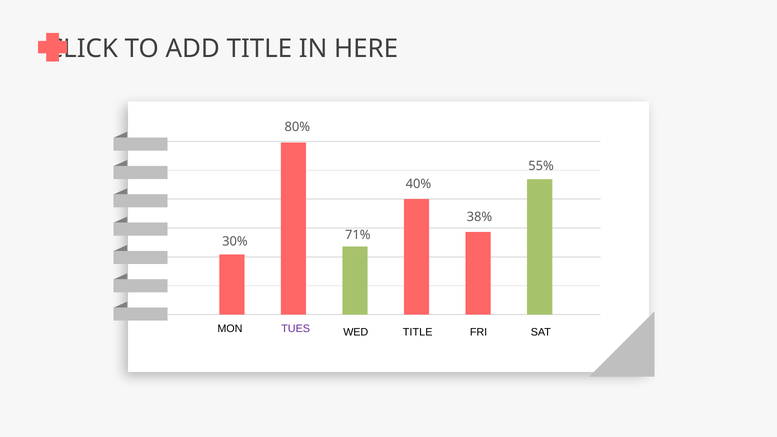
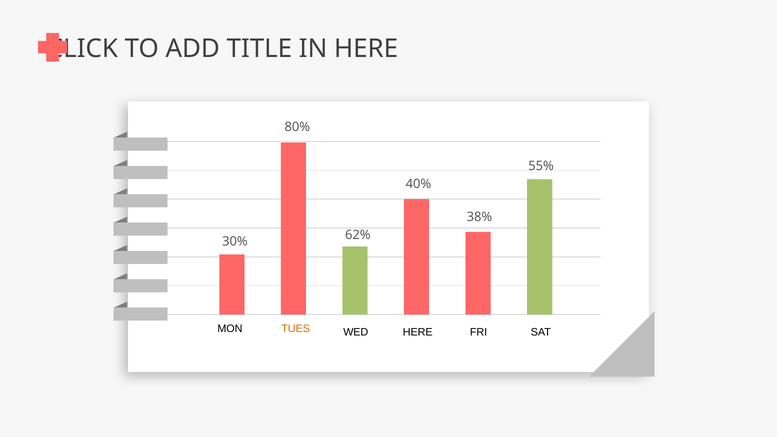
71%: 71% -> 62%
TUES colour: purple -> orange
WED TITLE: TITLE -> HERE
